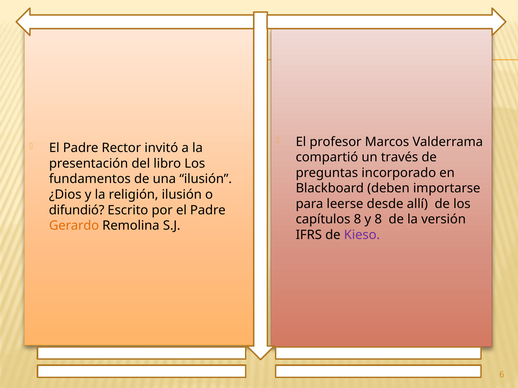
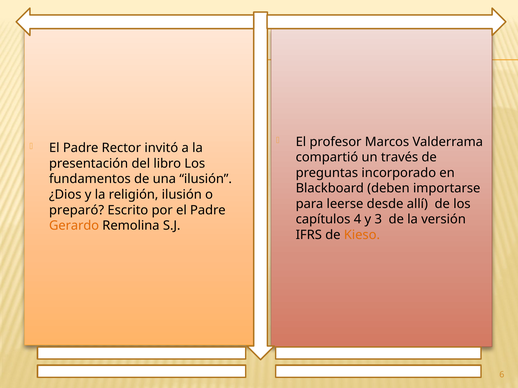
difundió: difundió -> preparó
capítulos 8: 8 -> 4
y 8: 8 -> 3
Kieso colour: purple -> orange
